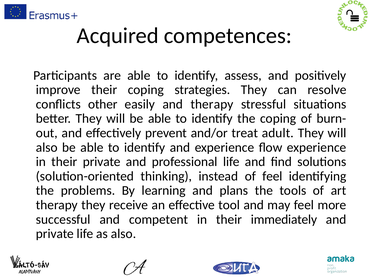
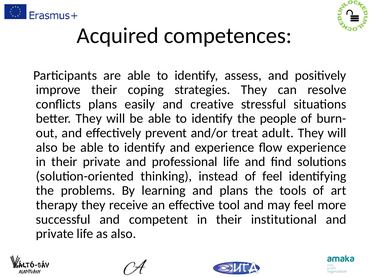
conflicts other: other -> plans
and therapy: therapy -> creative
the coping: coping -> people
immediately: immediately -> institutional
